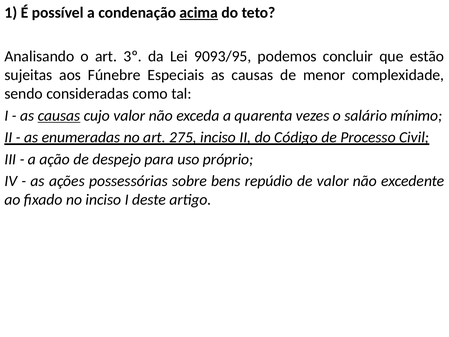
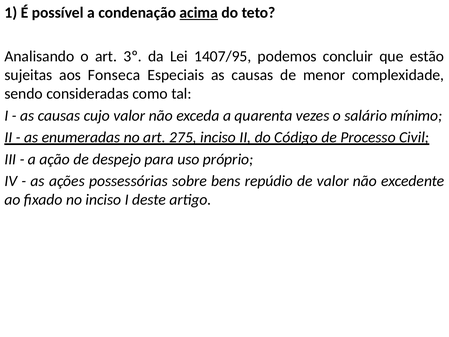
9093/95: 9093/95 -> 1407/95
Fúnebre: Fúnebre -> Fonseca
causas at (59, 116) underline: present -> none
